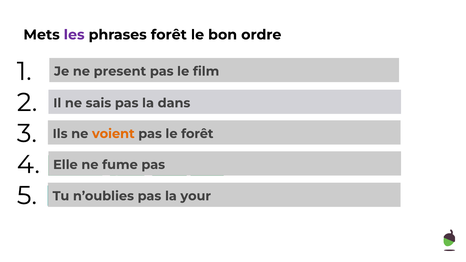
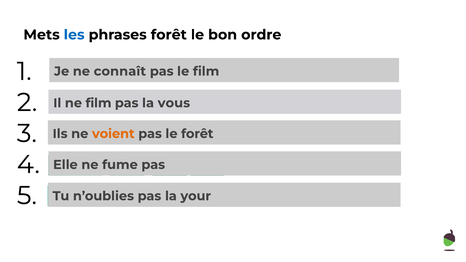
les colour: purple -> blue
present: present -> connaît
ne sais: sais -> film
dans: dans -> vous
